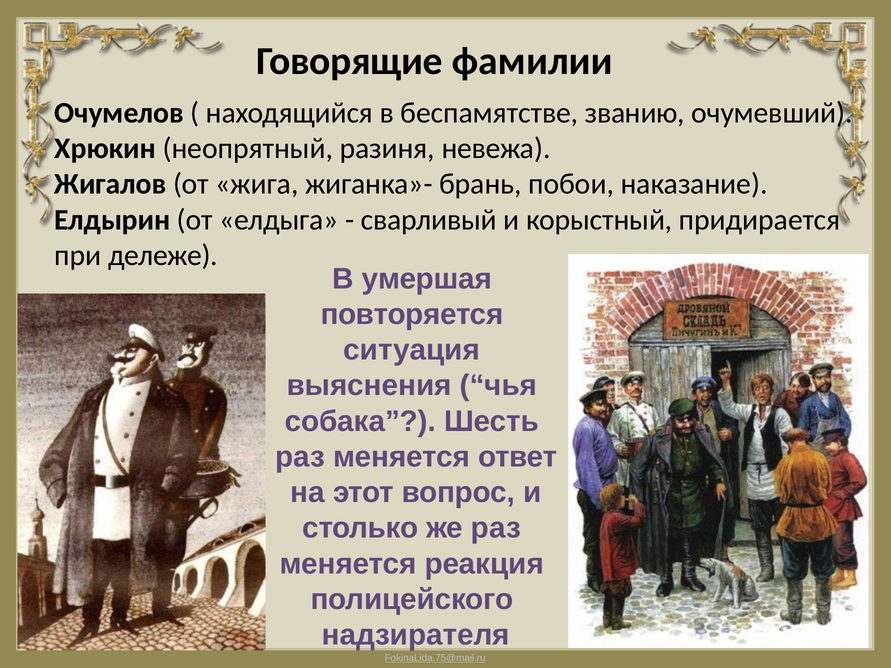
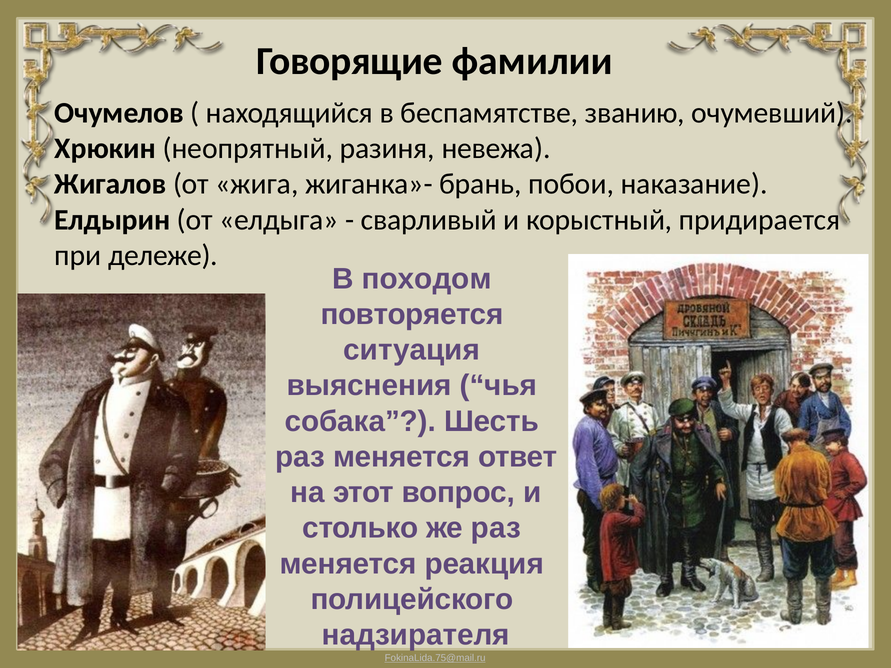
умершая: умершая -> походом
